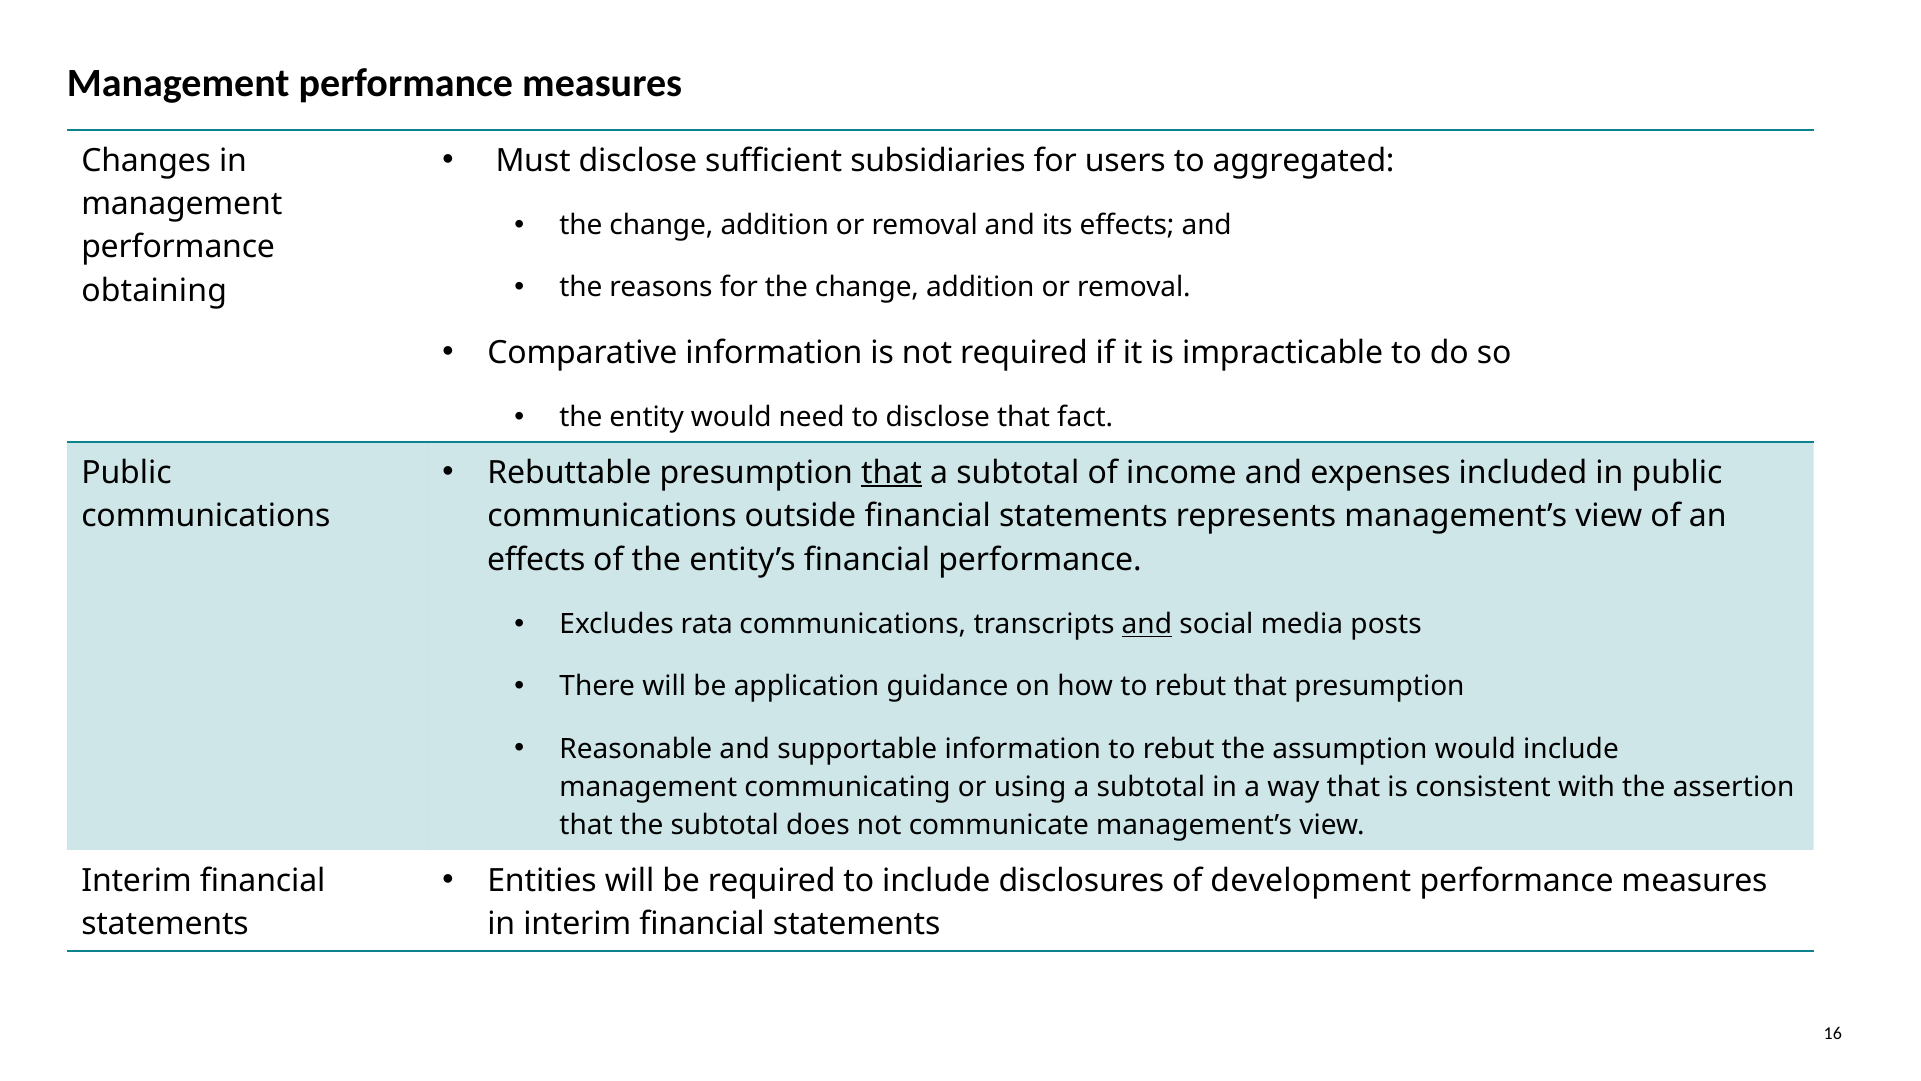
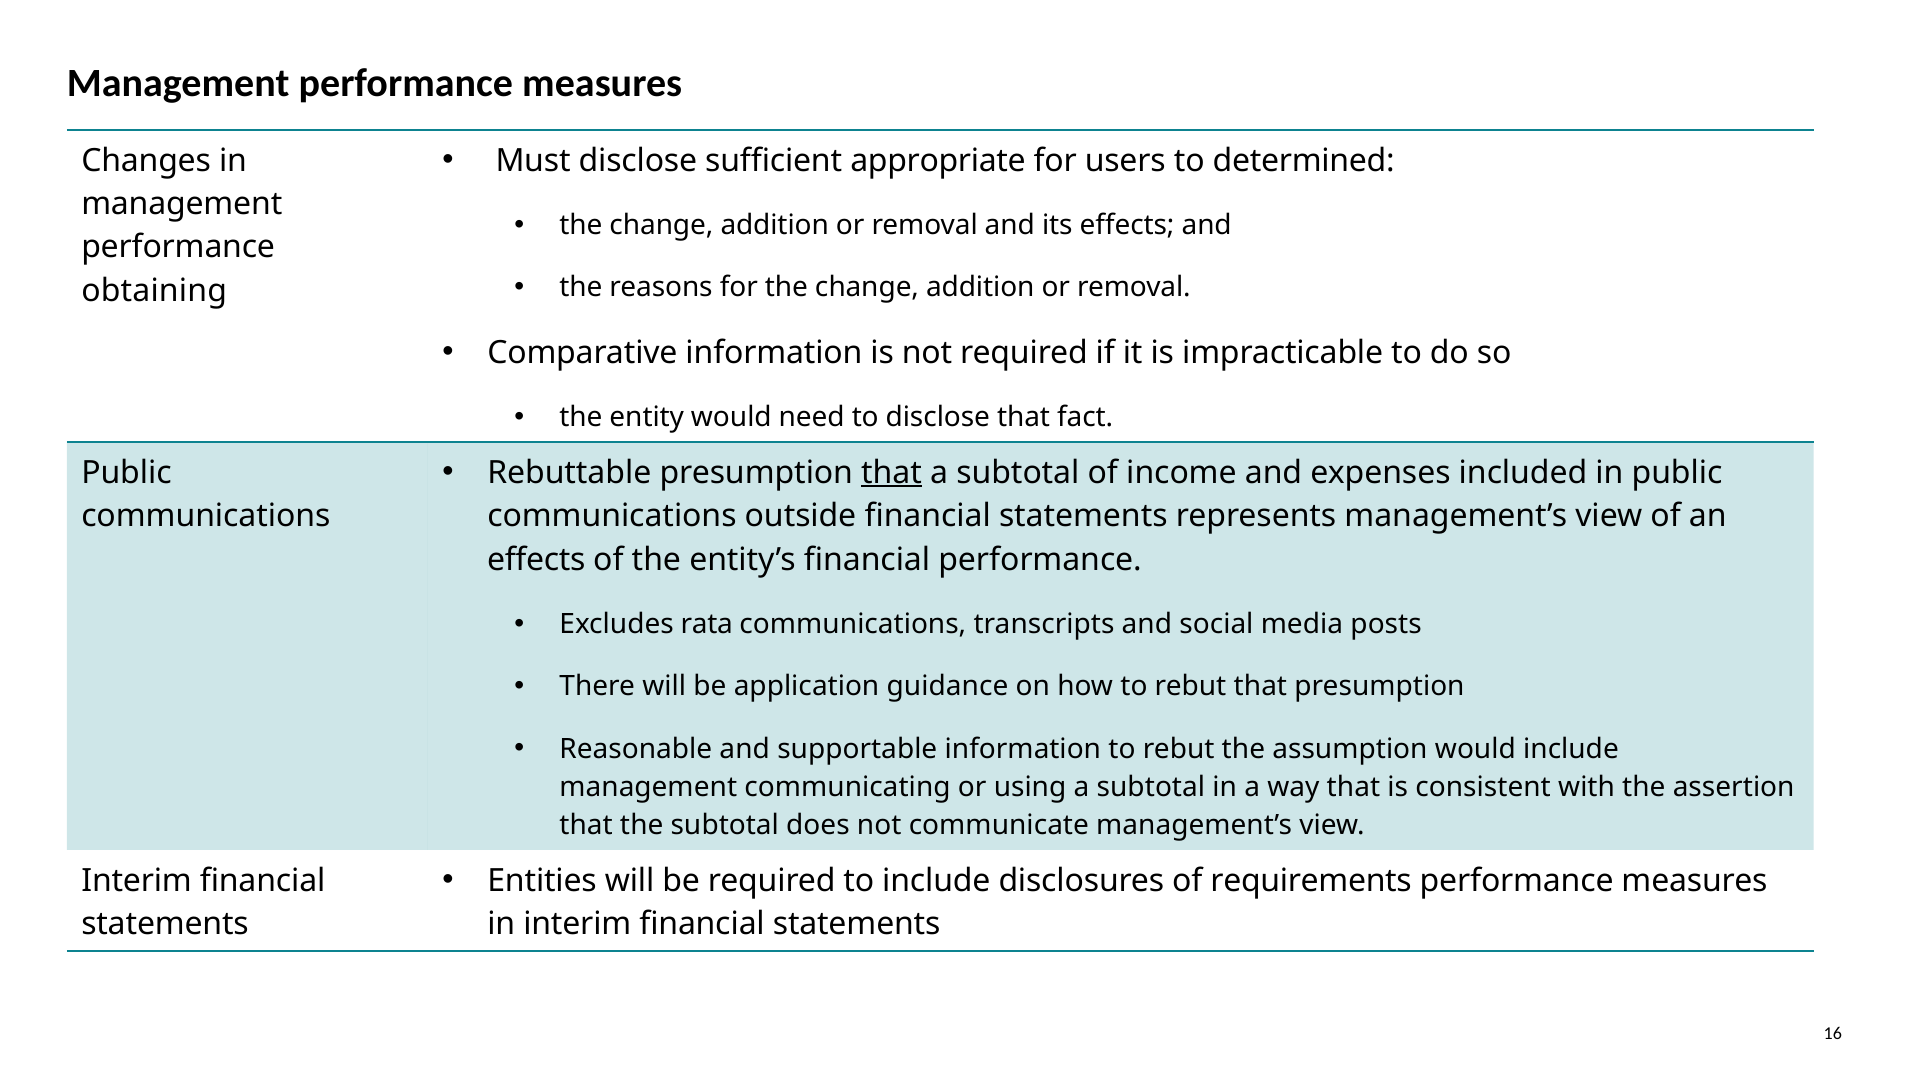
subsidiaries: subsidiaries -> appropriate
aggregated: aggregated -> determined
and at (1147, 624) underline: present -> none
development: development -> requirements
